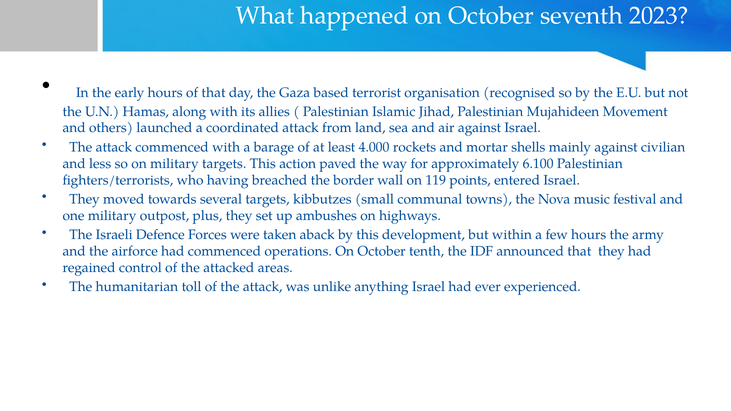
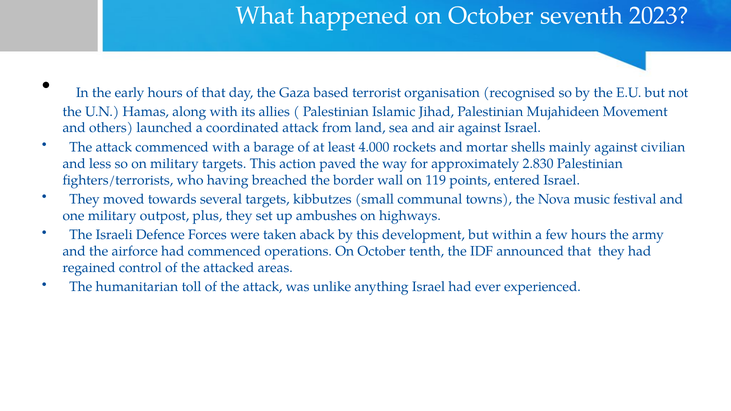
6.100: 6.100 -> 2.830
